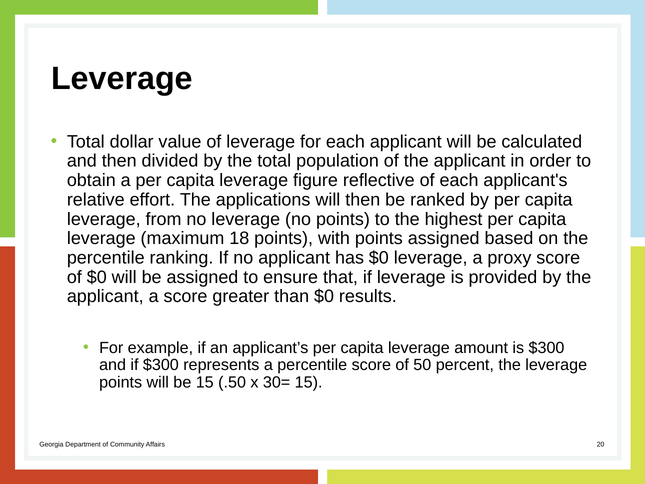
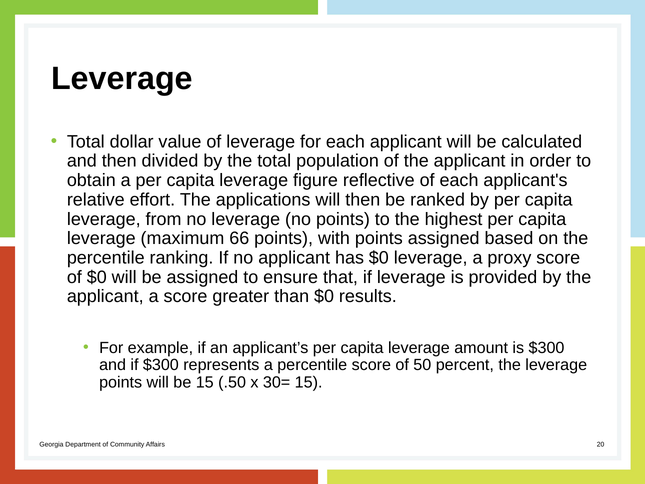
18: 18 -> 66
